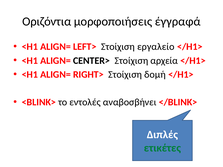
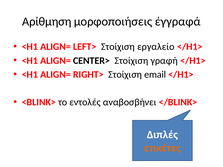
Οριζόντια: Οριζόντια -> Αρίθμηση
αρχεία: αρχεία -> γραφή
δομή: δομή -> email
ετικέτες colour: green -> orange
